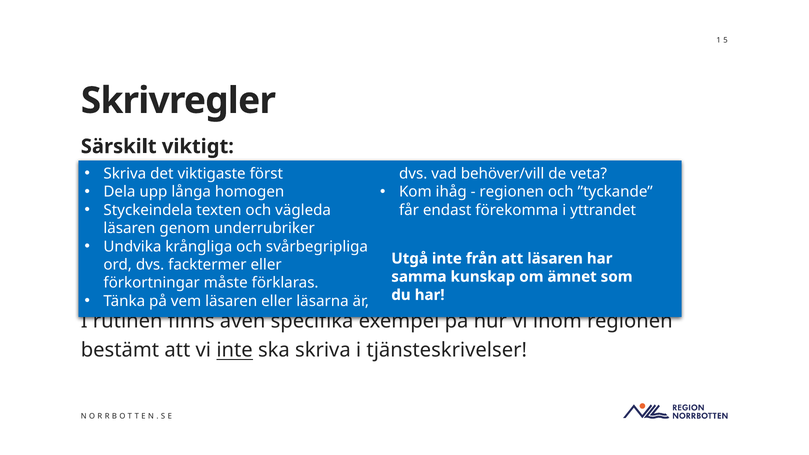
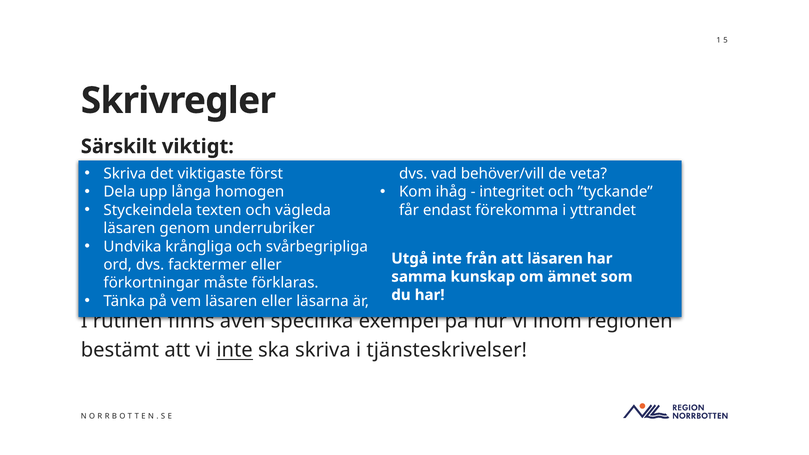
regionen at (512, 192): regionen -> integritet
